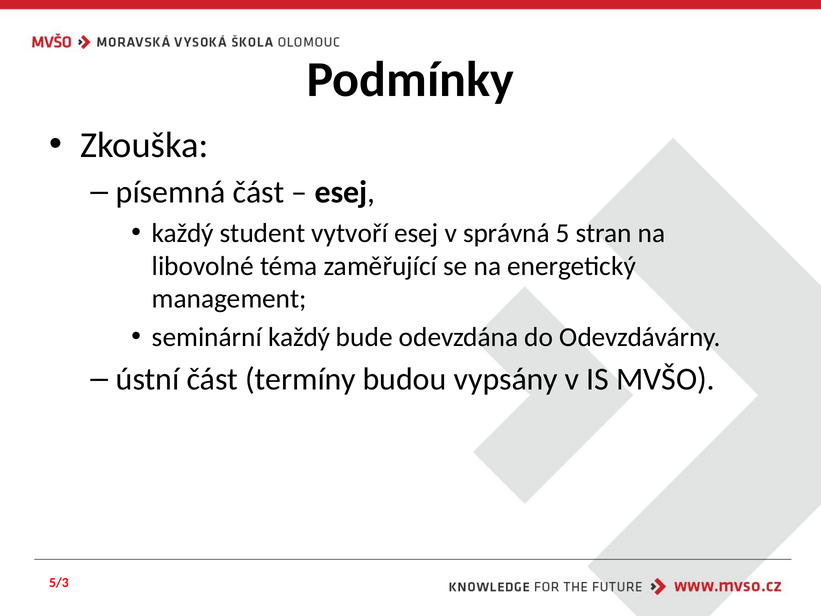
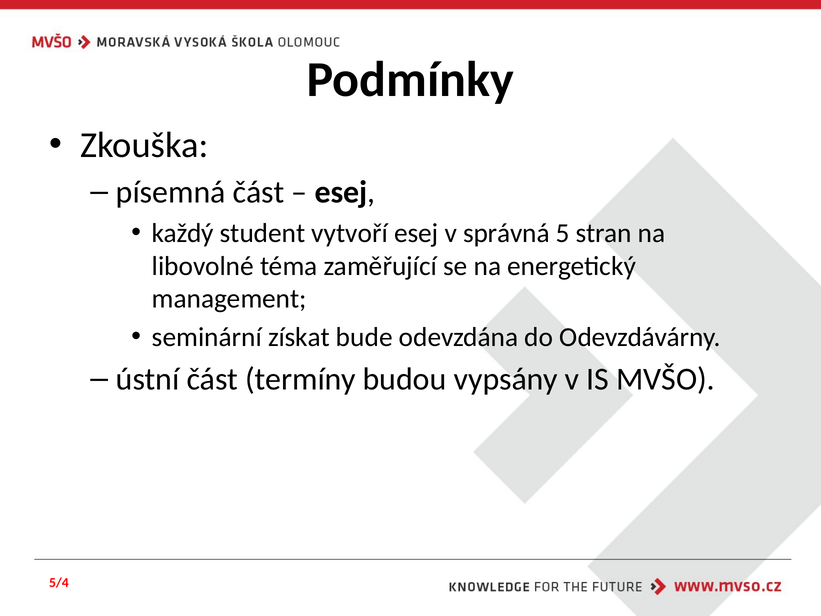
seminární každý: každý -> získat
5/3: 5/3 -> 5/4
